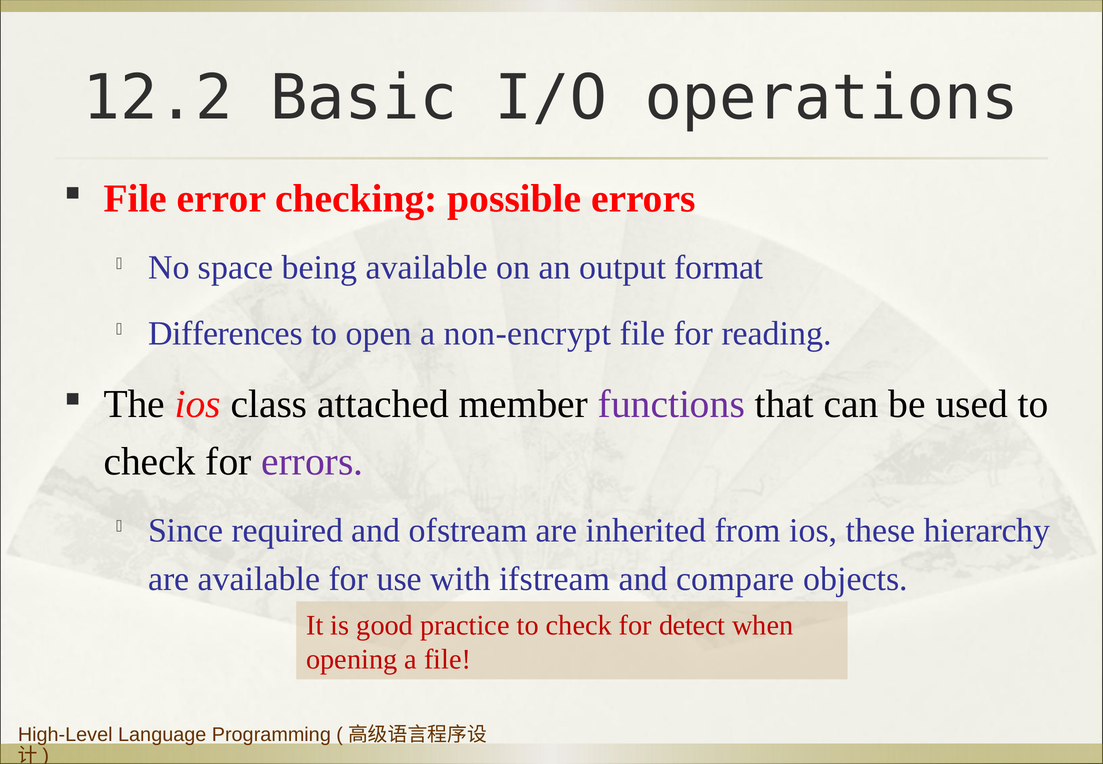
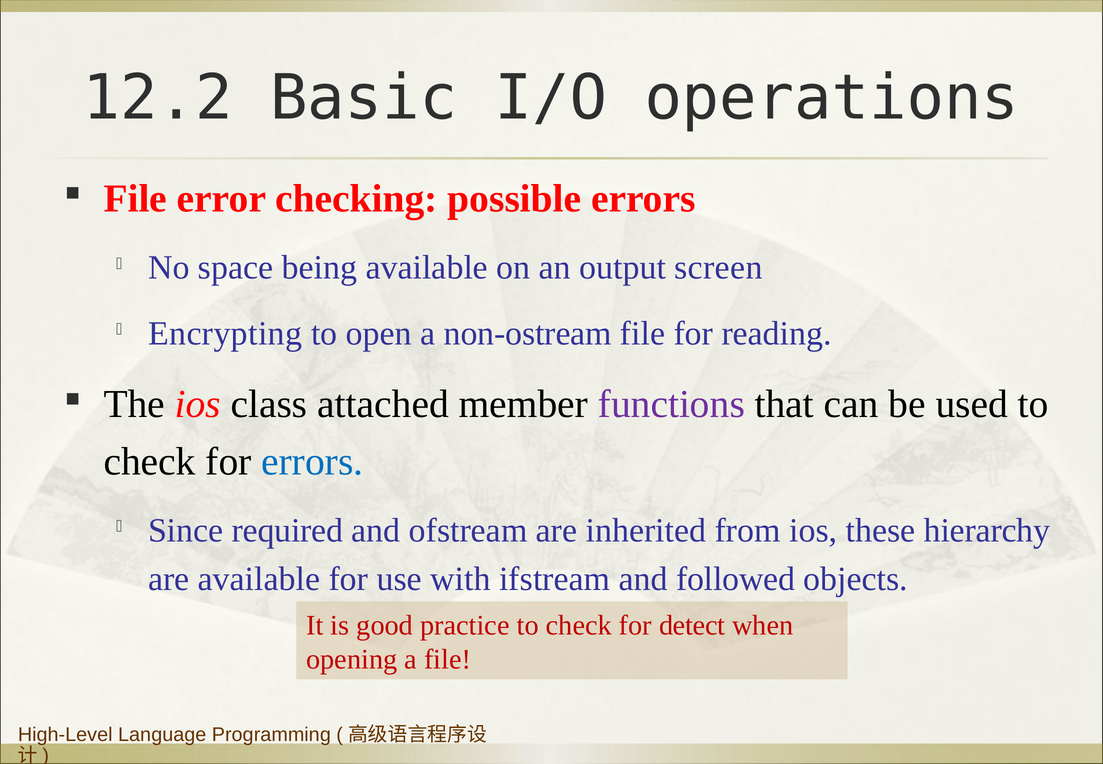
format: format -> screen
Differences: Differences -> Encrypting
non-encrypt: non-encrypt -> non-ostream
errors at (312, 461) colour: purple -> blue
compare: compare -> followed
